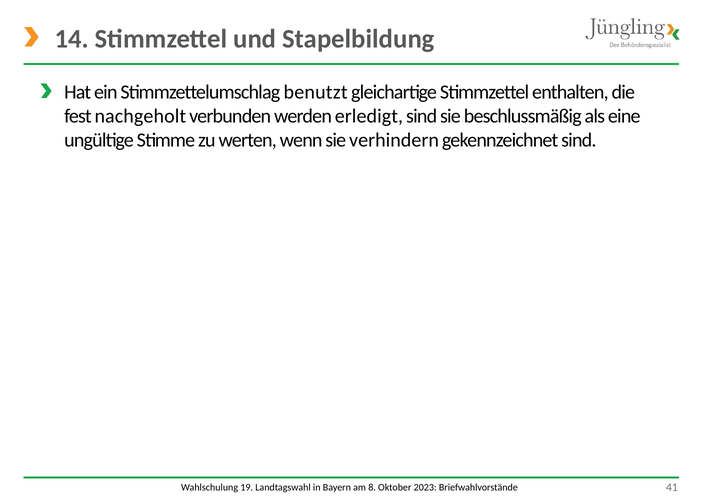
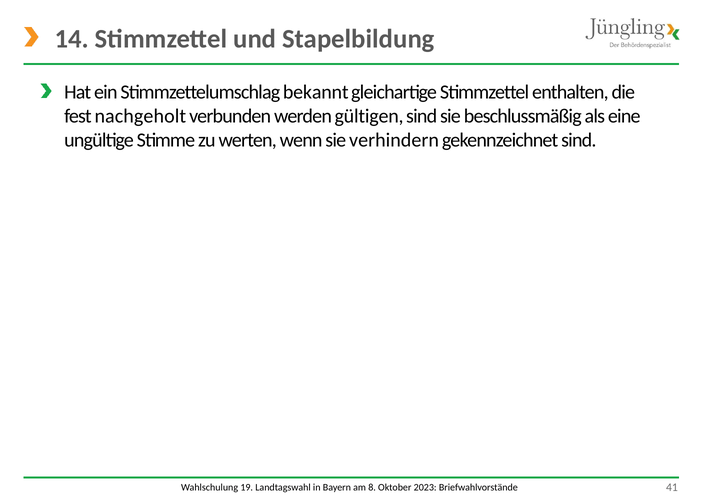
benutzt: benutzt -> bekannt
erledigt: erledigt -> gültigen
